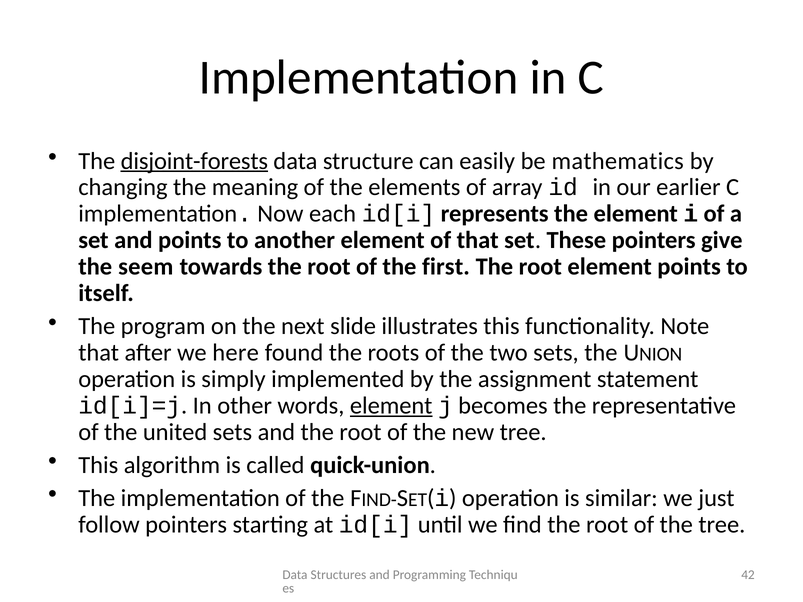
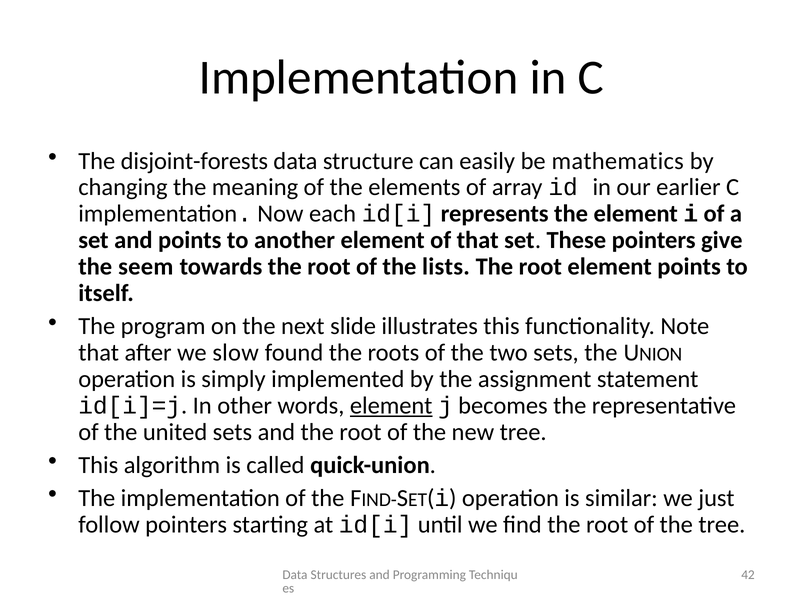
disjoint-forests underline: present -> none
first: first -> lists
here: here -> slow
